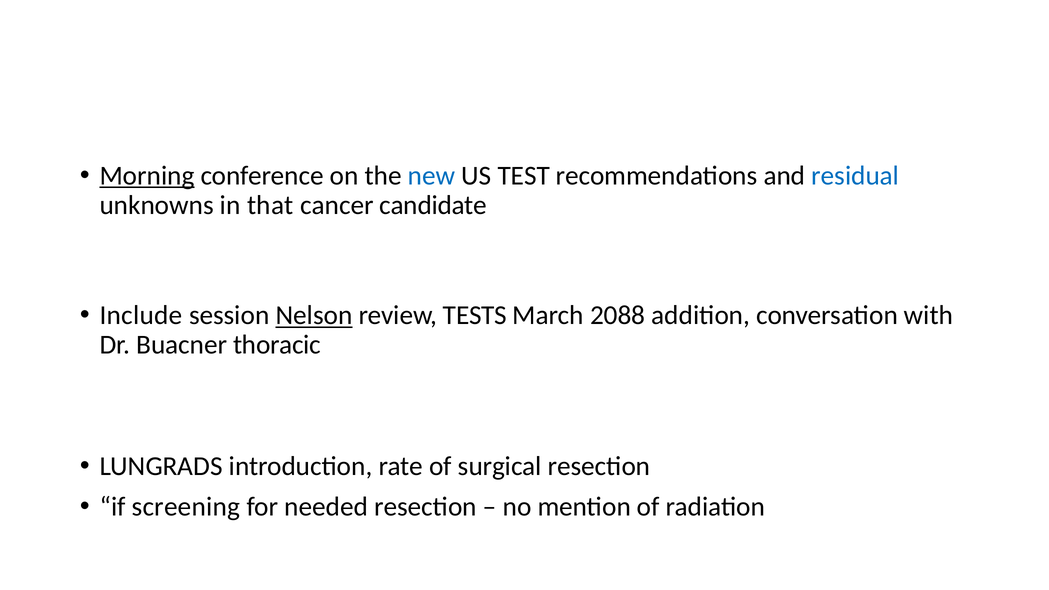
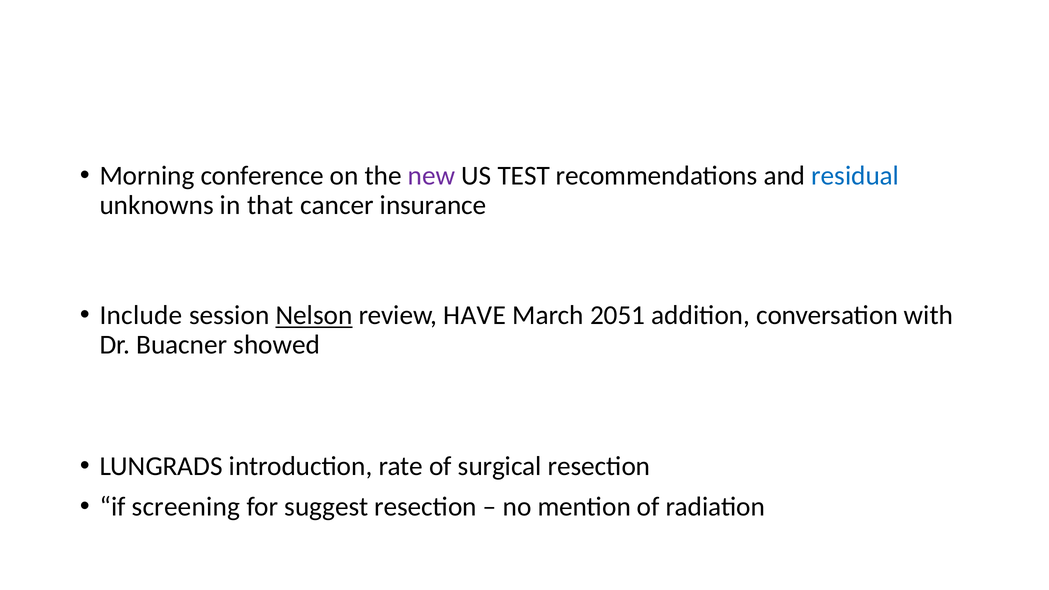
Morning underline: present -> none
new colour: blue -> purple
candidate: candidate -> insurance
TESTS: TESTS -> HAVE
2088: 2088 -> 2051
thoracic: thoracic -> showed
needed: needed -> suggest
